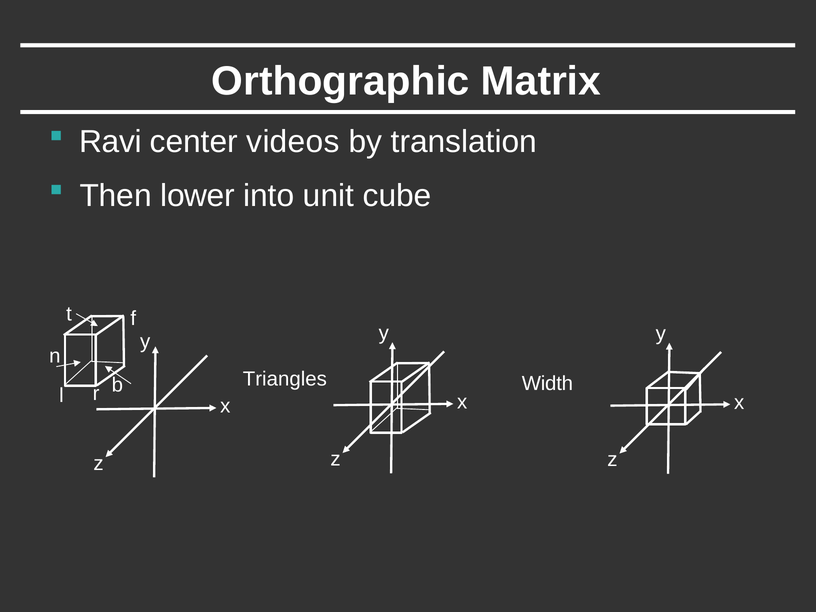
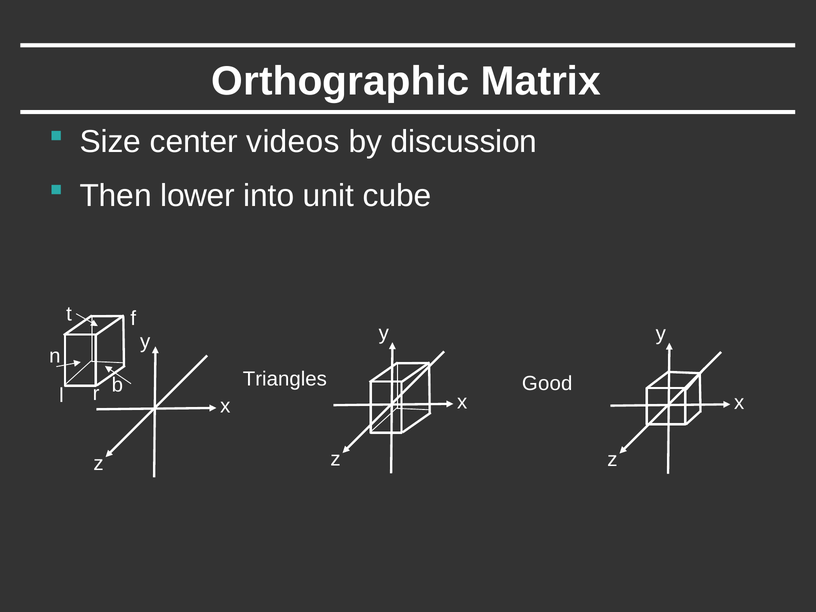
Ravi: Ravi -> Size
translation: translation -> discussion
Width: Width -> Good
